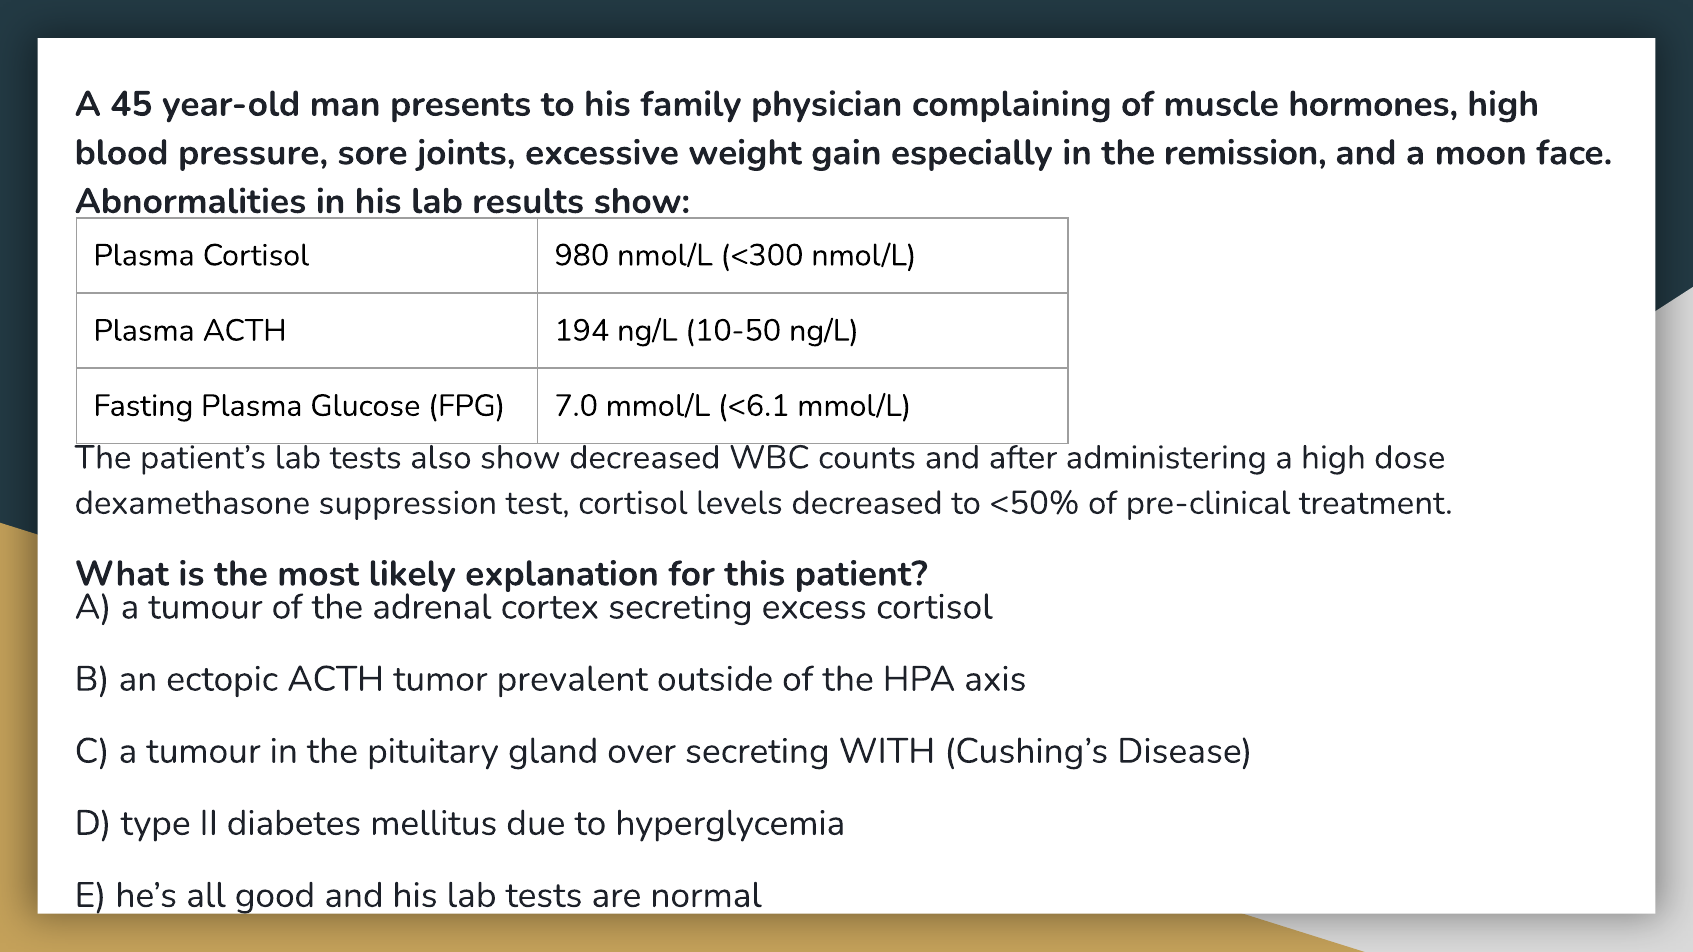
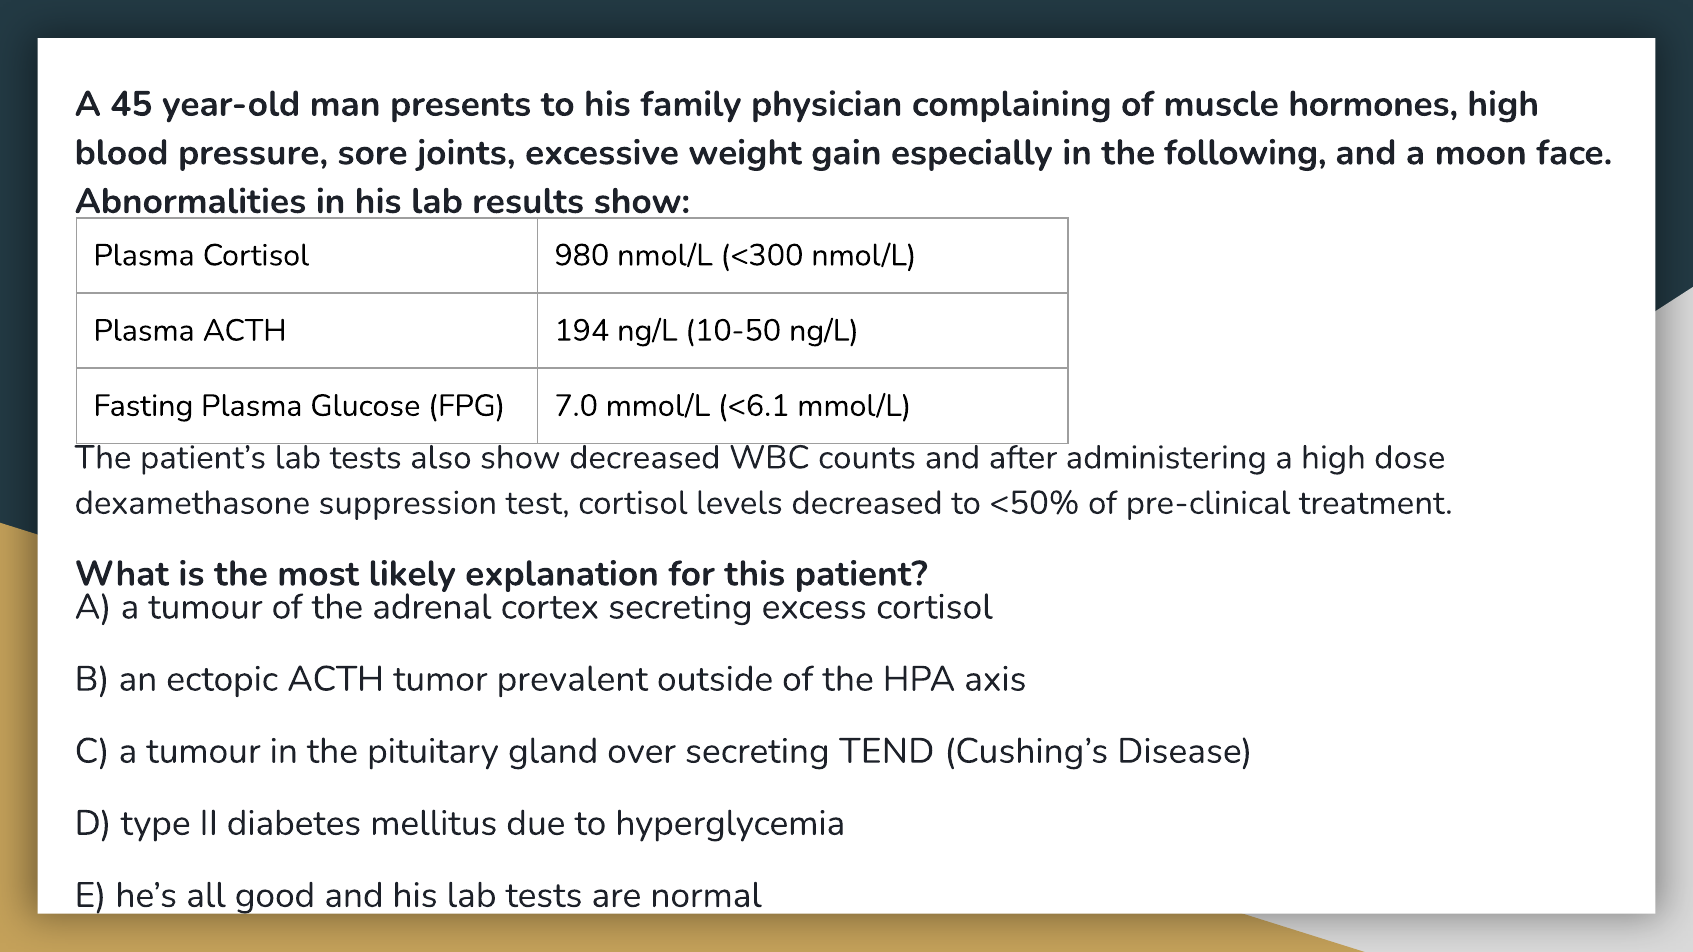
remission: remission -> following
WITH: WITH -> TEND
